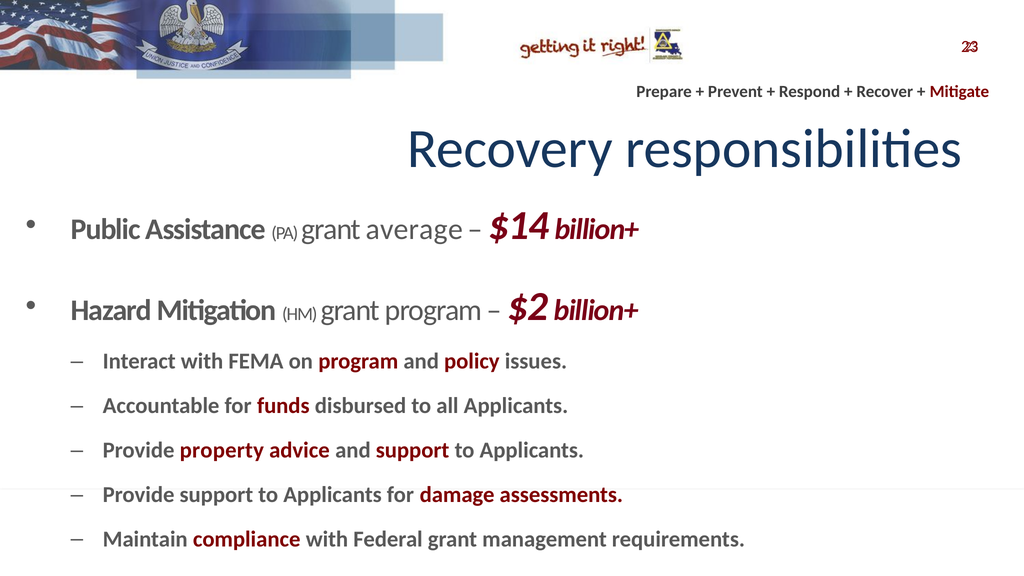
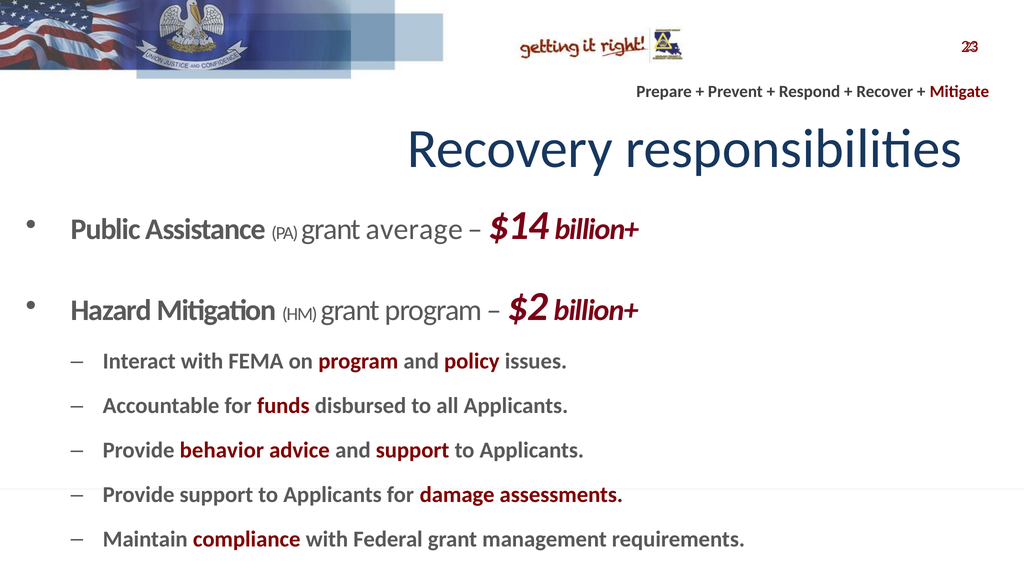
property: property -> behavior
